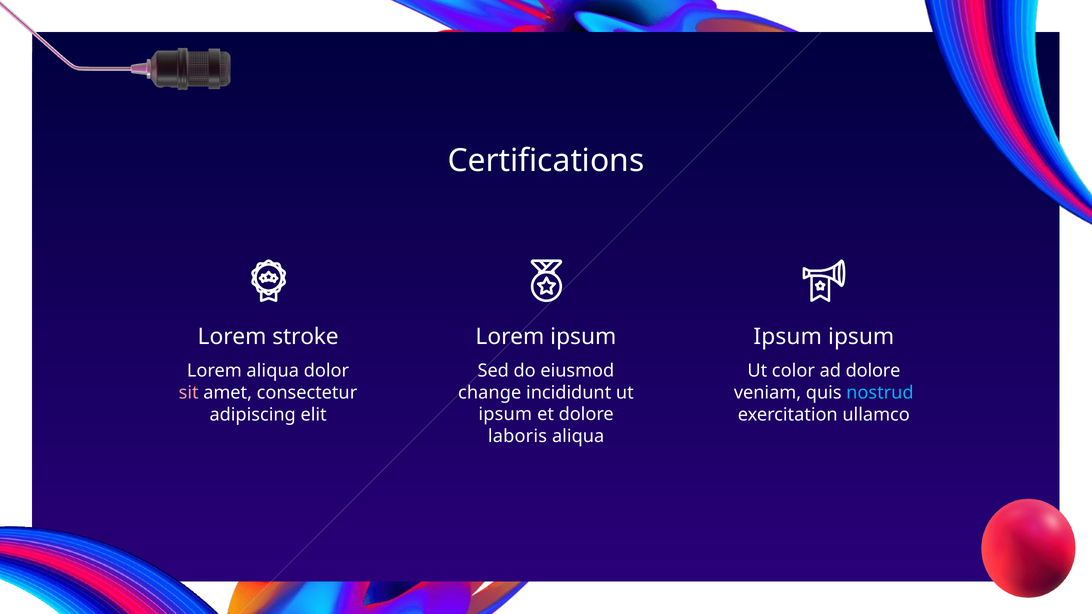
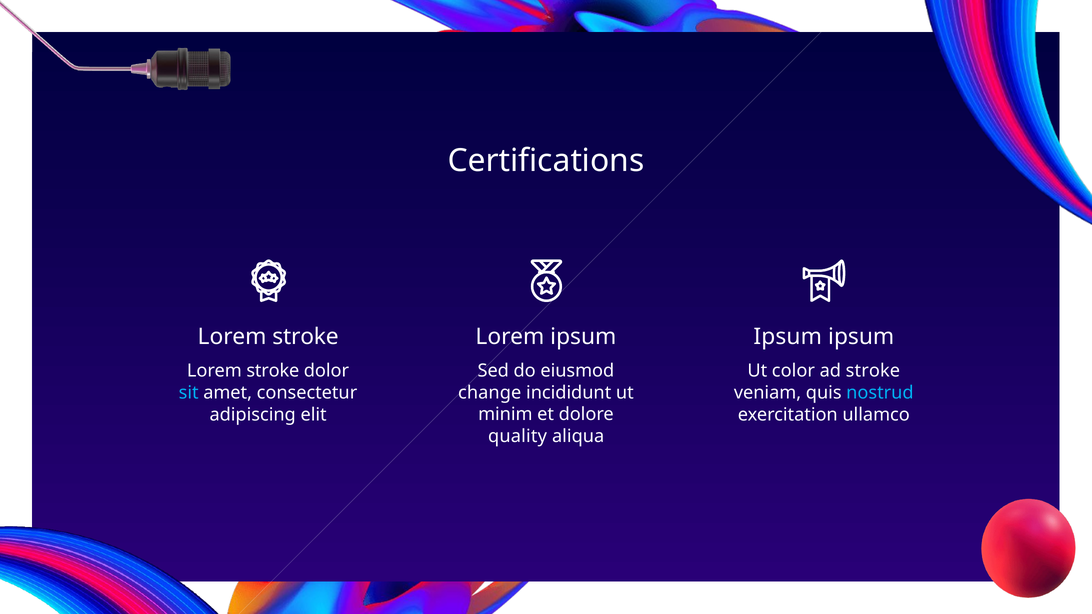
aliqua at (273, 371): aliqua -> stroke
ad dolore: dolore -> stroke
sit colour: pink -> light blue
ipsum at (505, 415): ipsum -> minim
laboris: laboris -> quality
